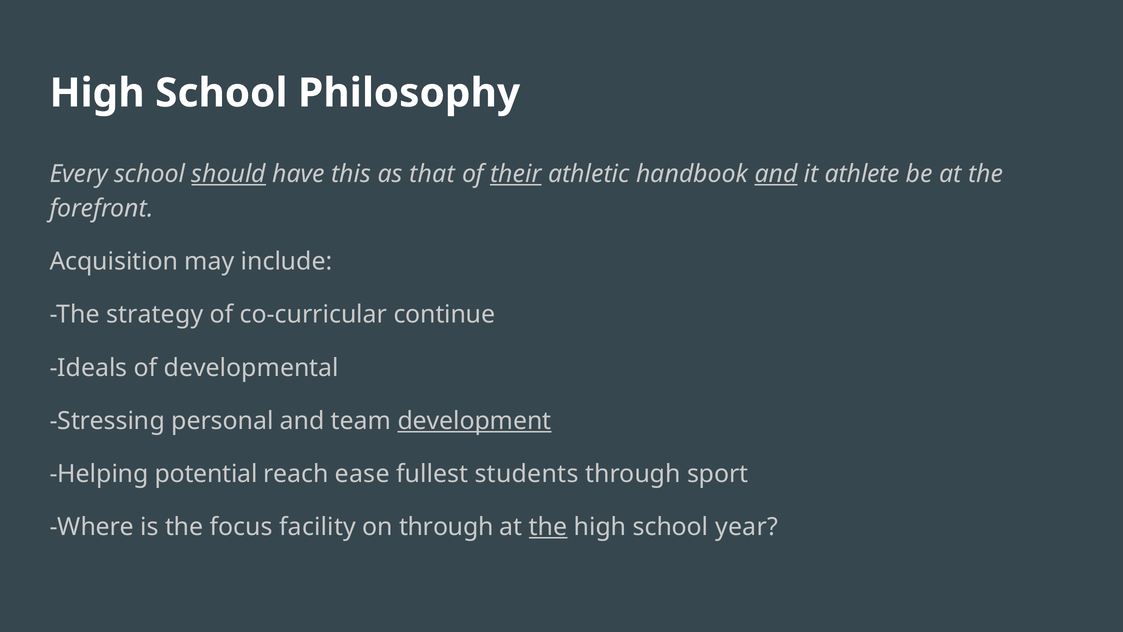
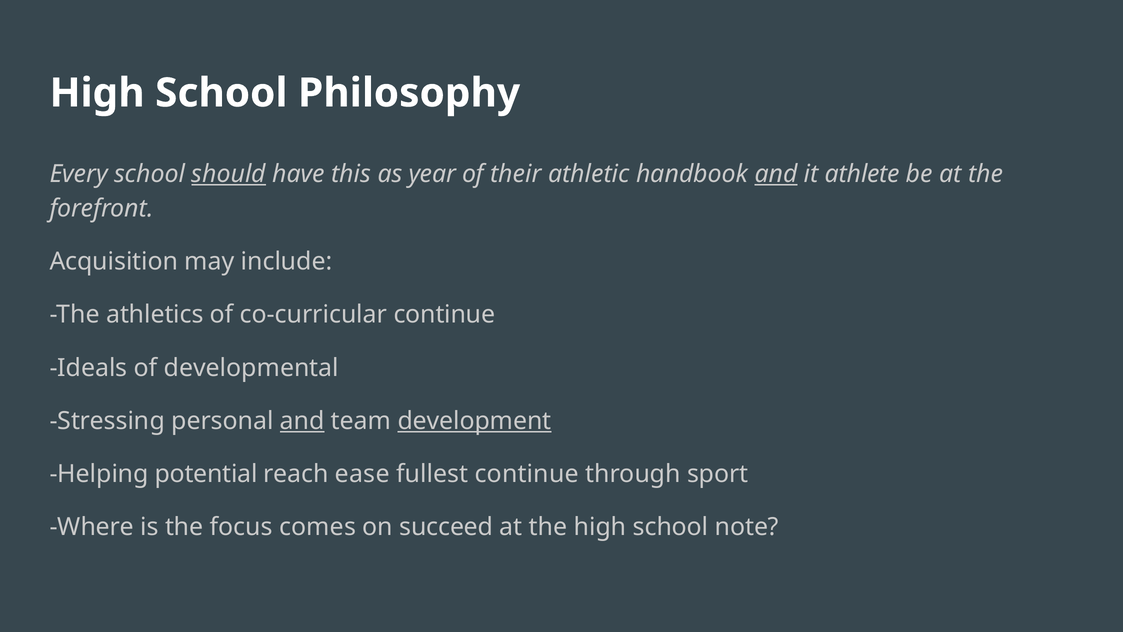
that: that -> year
their underline: present -> none
strategy: strategy -> athletics
and at (302, 421) underline: none -> present
fullest students: students -> continue
facility: facility -> comes
on through: through -> succeed
the at (548, 527) underline: present -> none
year: year -> note
